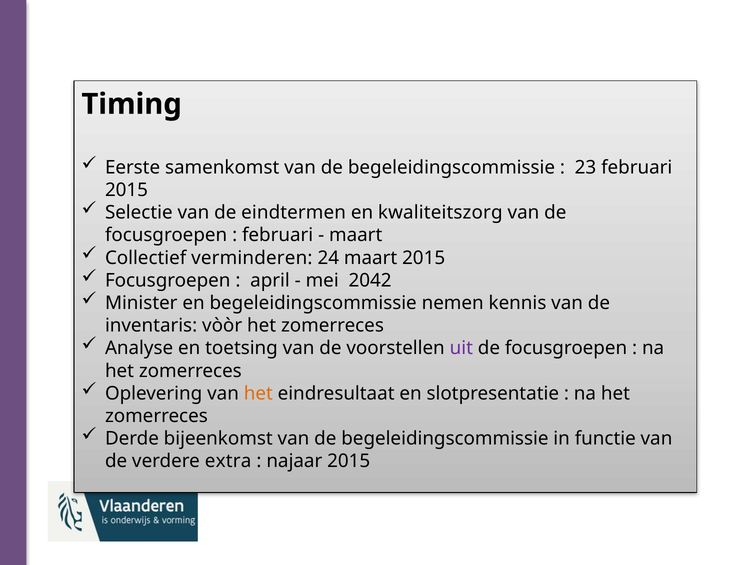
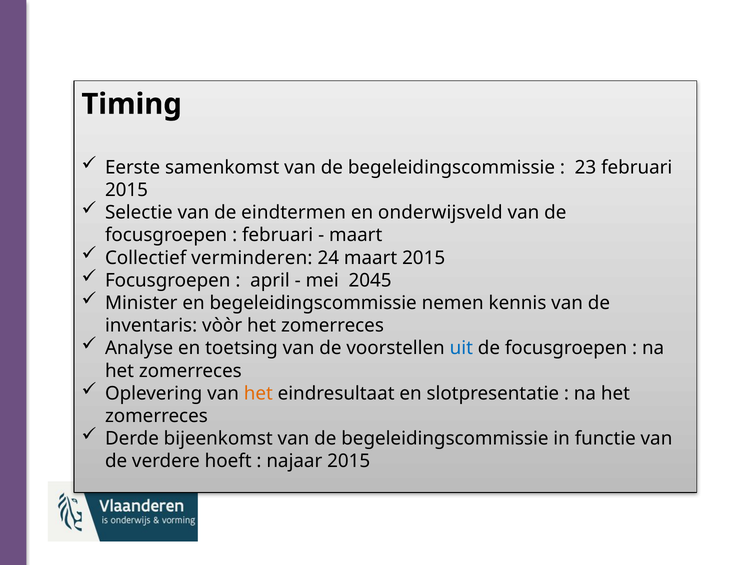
kwaliteitszorg: kwaliteitszorg -> onderwijsveld
2042: 2042 -> 2045
uit colour: purple -> blue
extra: extra -> hoeft
